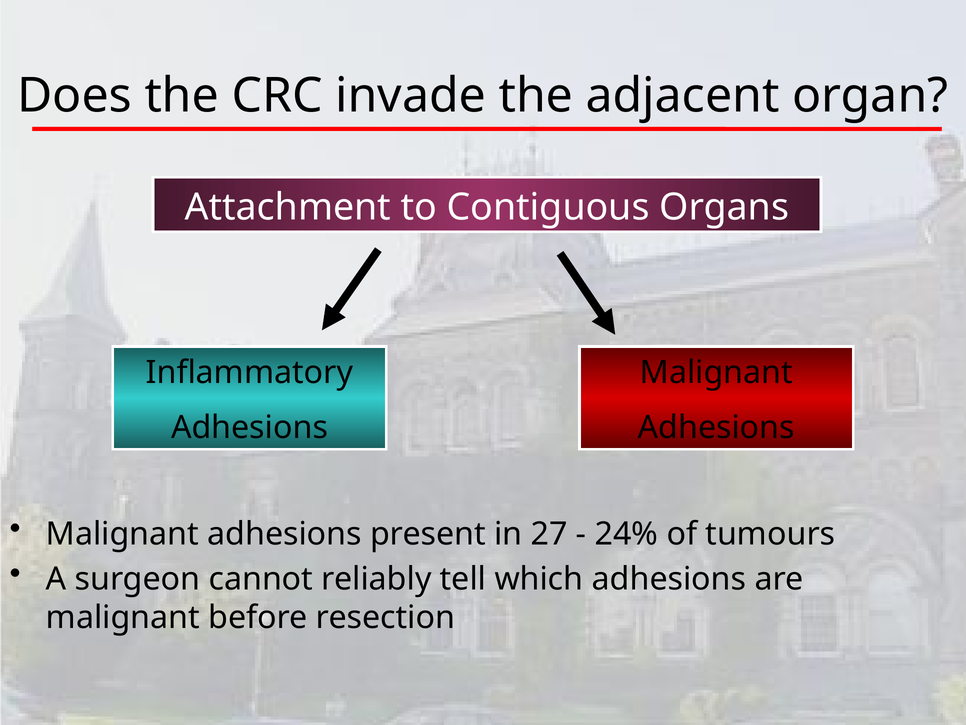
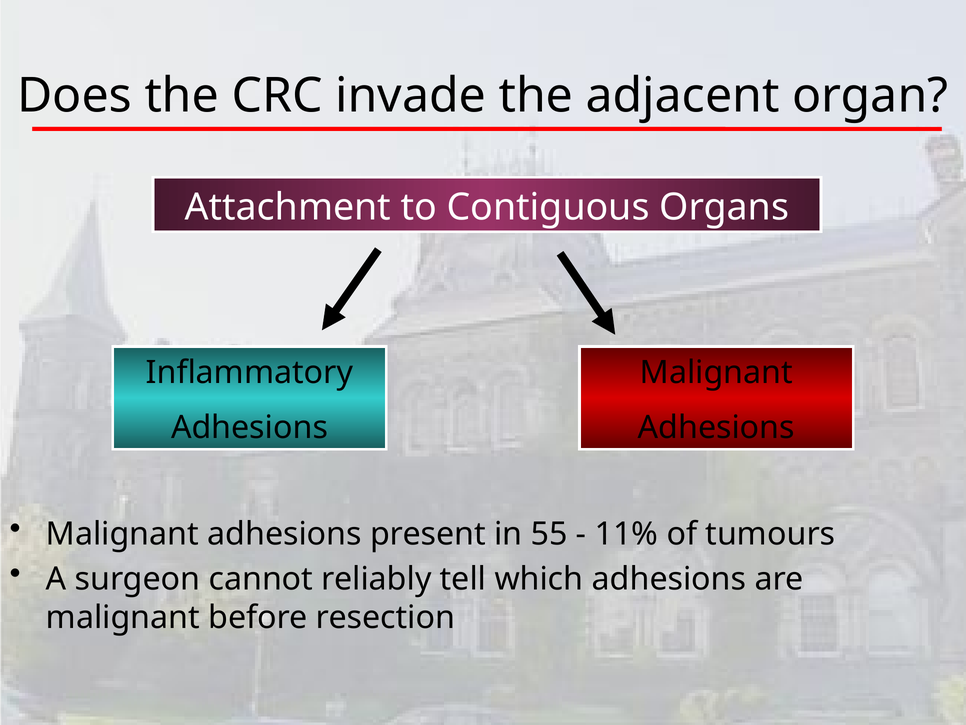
27: 27 -> 55
24%: 24% -> 11%
